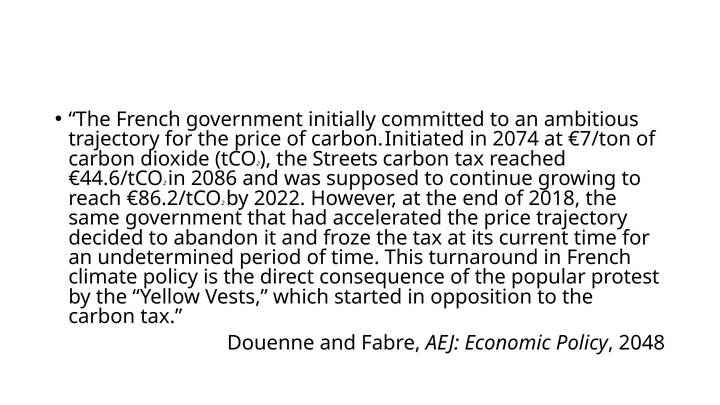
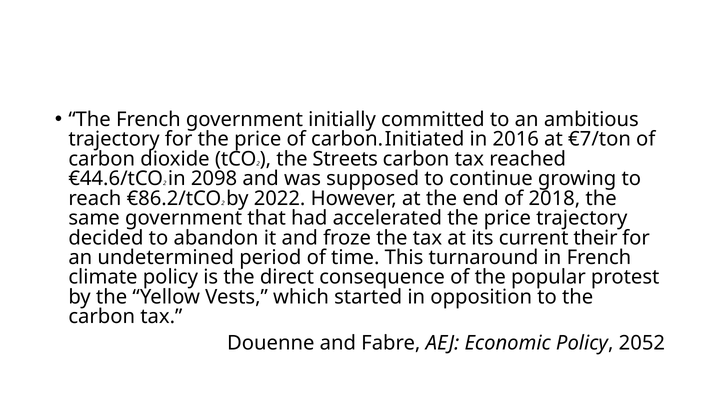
2074: 2074 -> 2016
2086: 2086 -> 2098
current time: time -> their
2048: 2048 -> 2052
